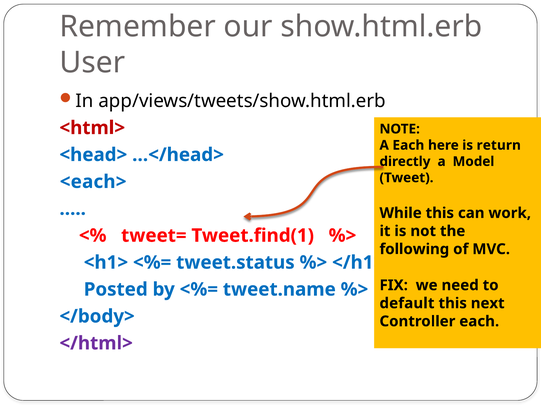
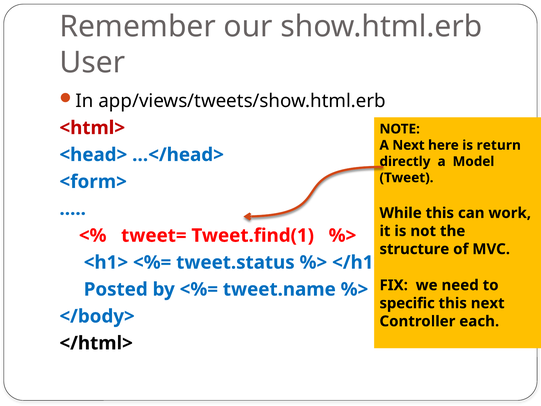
A Each: Each -> Next
<each>: <each> -> <form>
following: following -> structure
default: default -> specific
</html> colour: purple -> black
